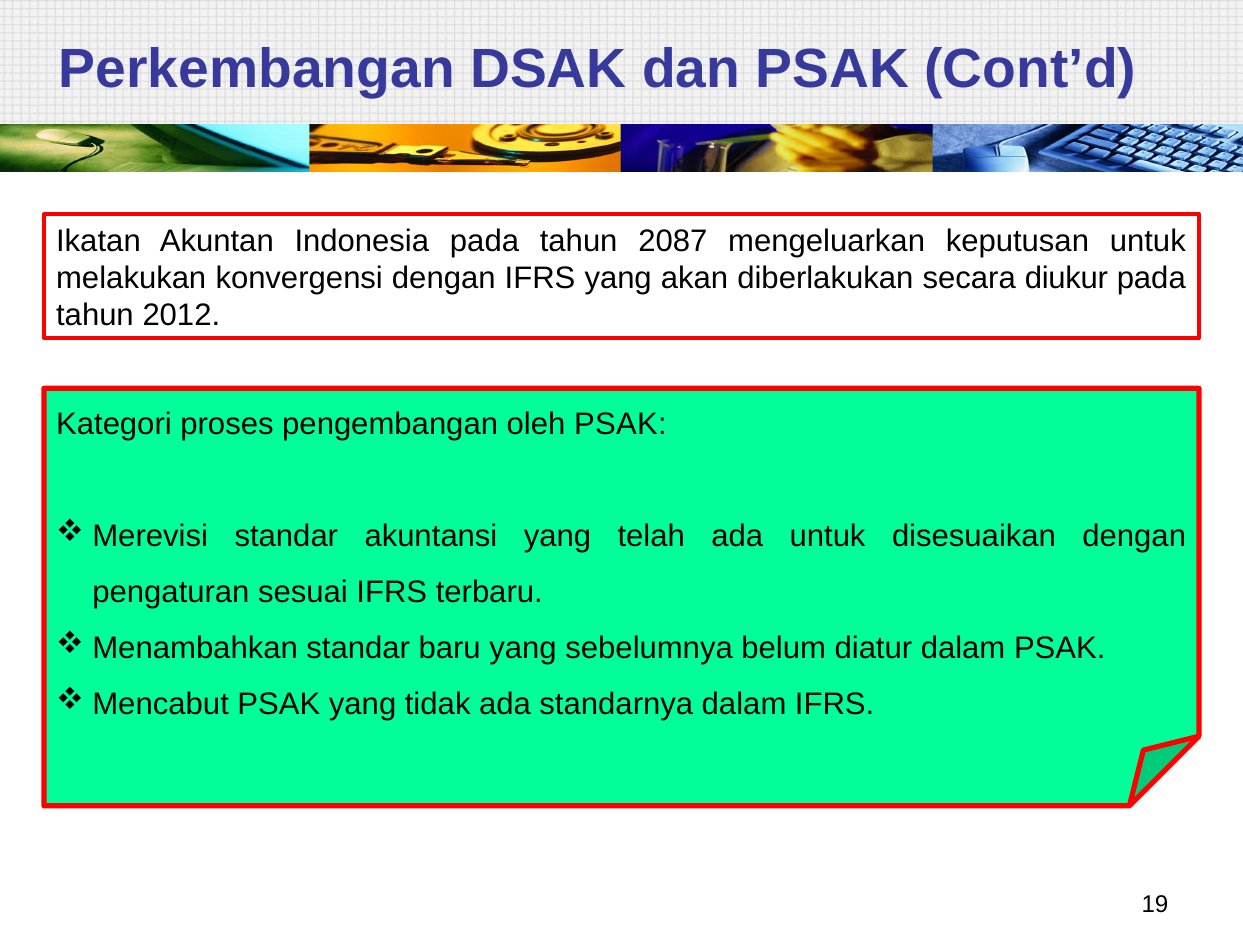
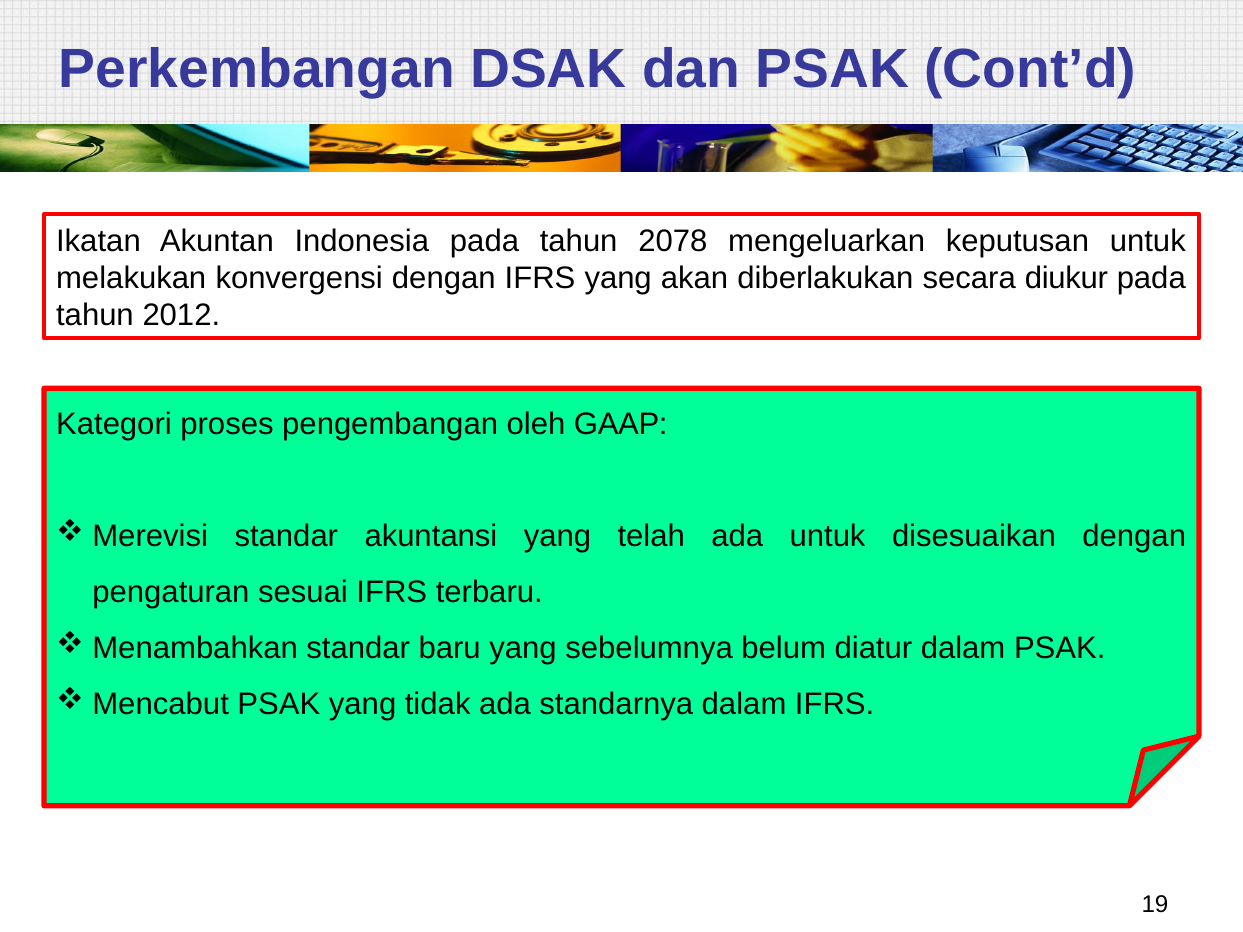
2087: 2087 -> 2078
oleh PSAK: PSAK -> GAAP
